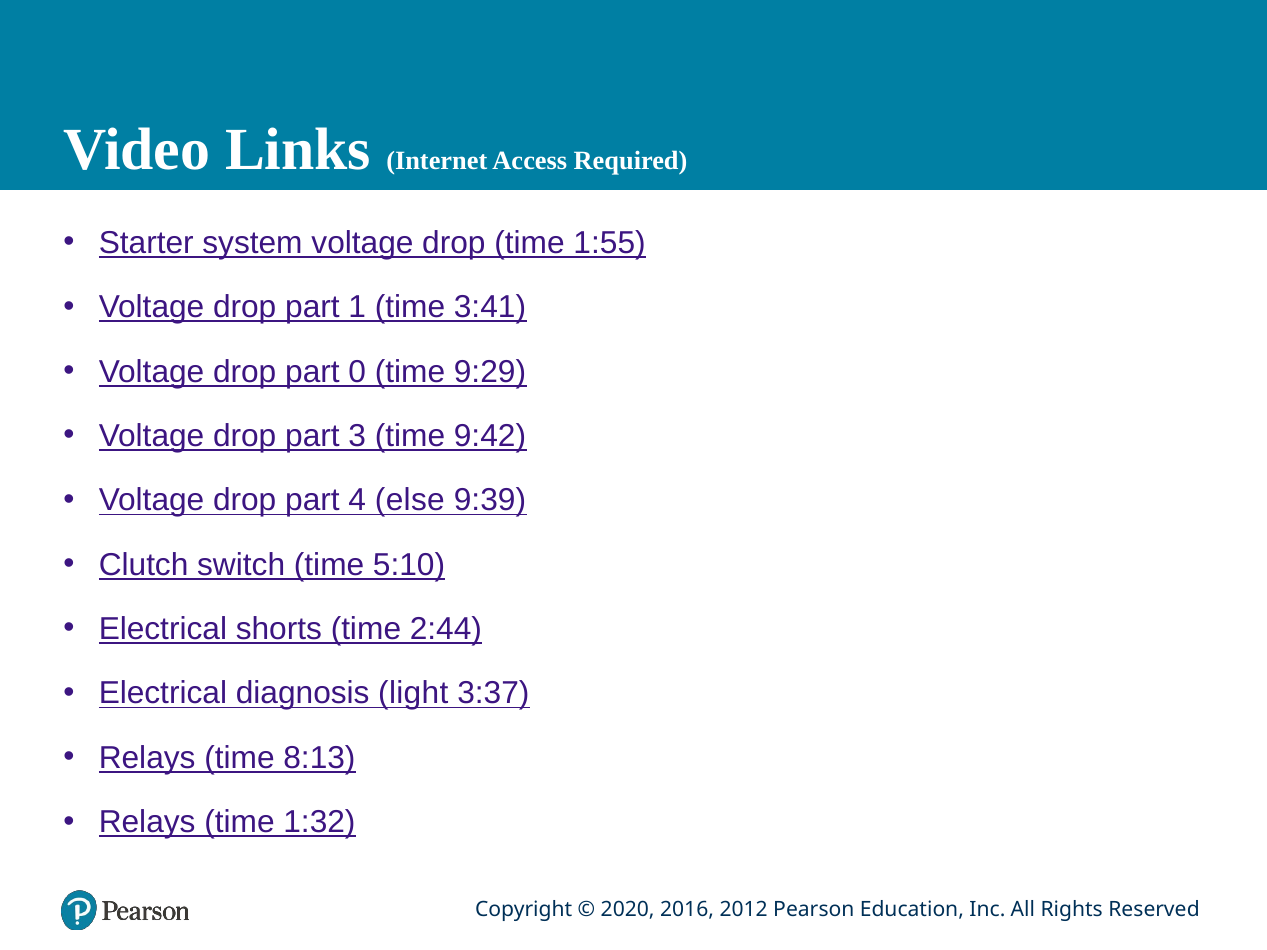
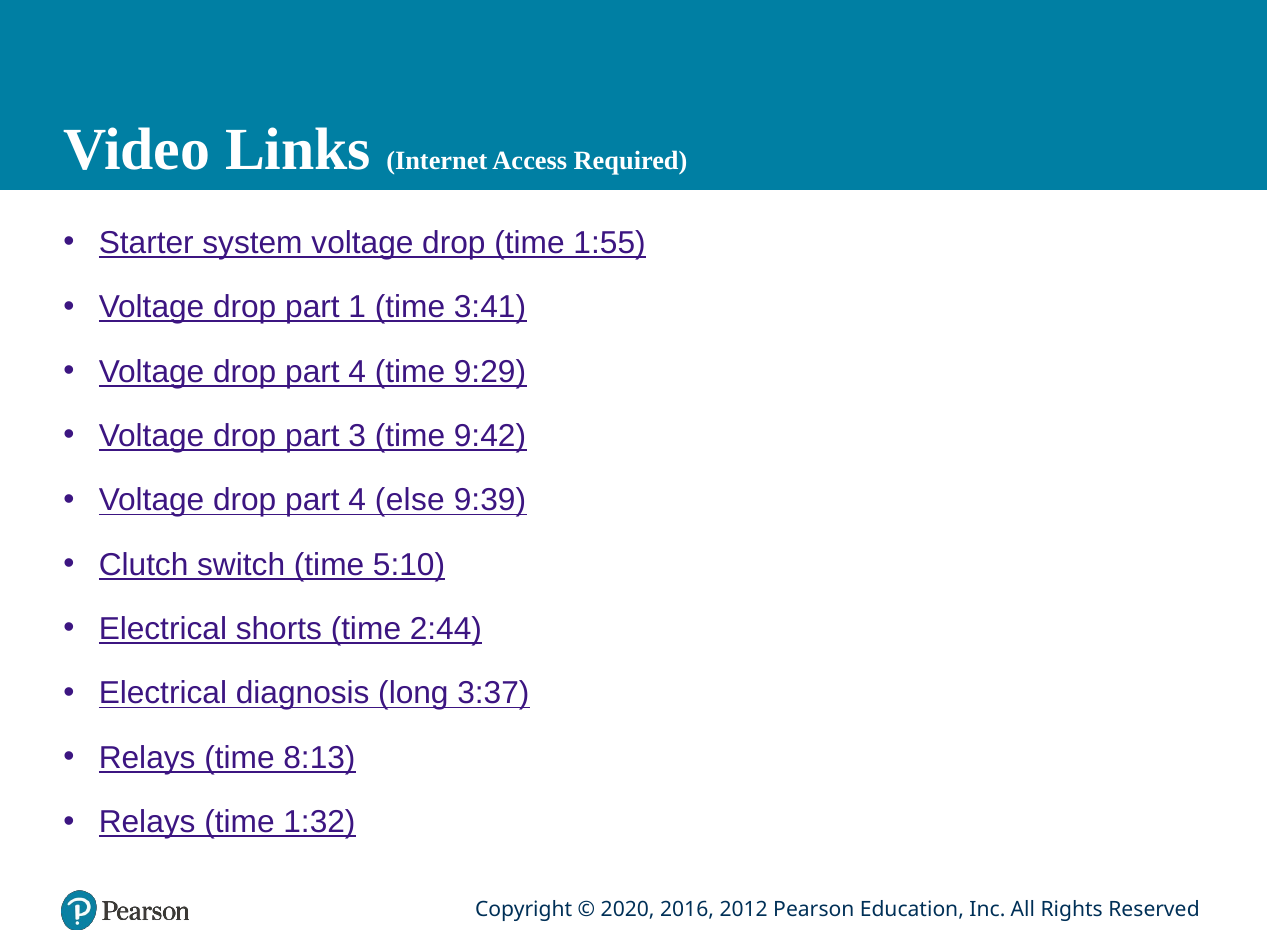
0 at (357, 372): 0 -> 4
light: light -> long
